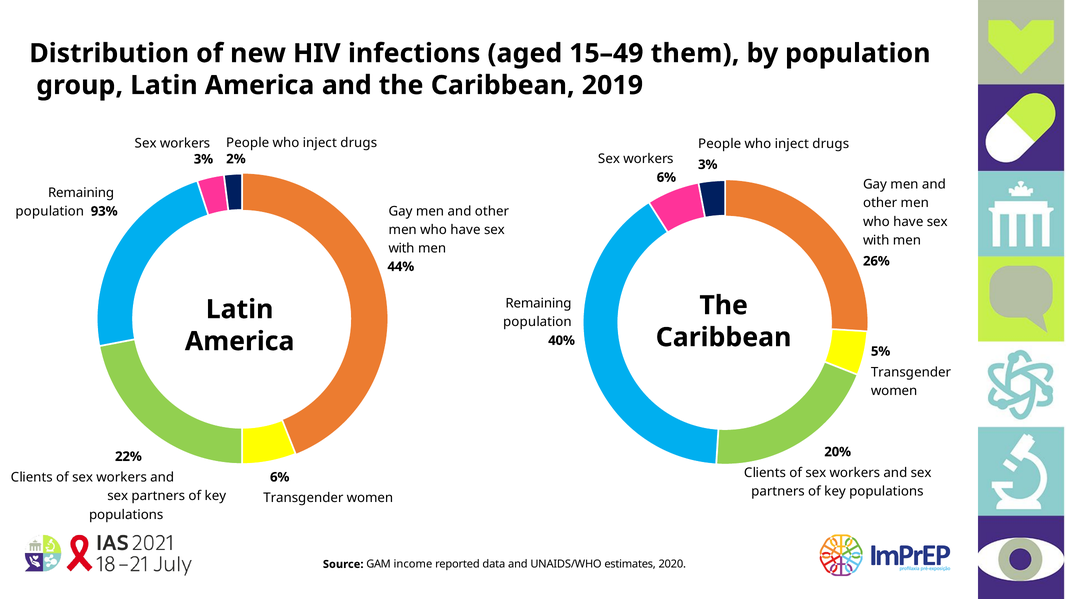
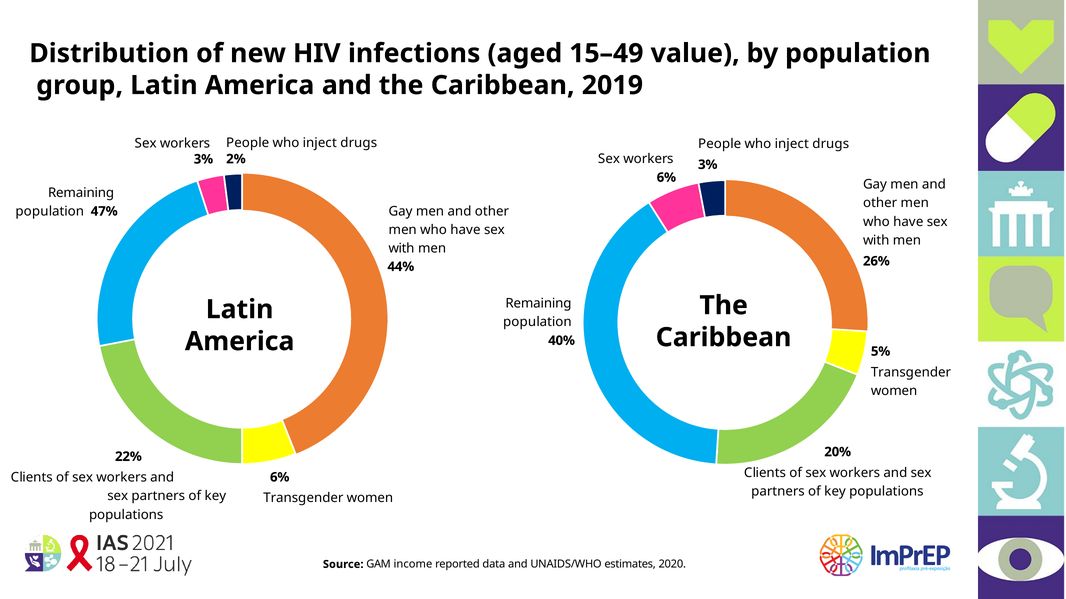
them: them -> value
93%: 93% -> 47%
